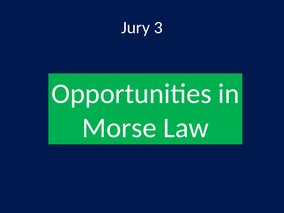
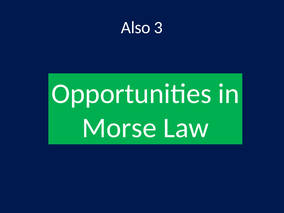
Jury: Jury -> Also
